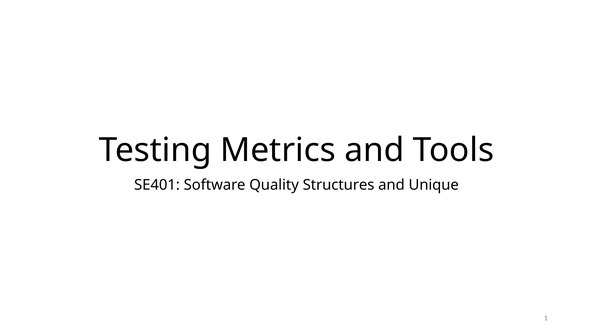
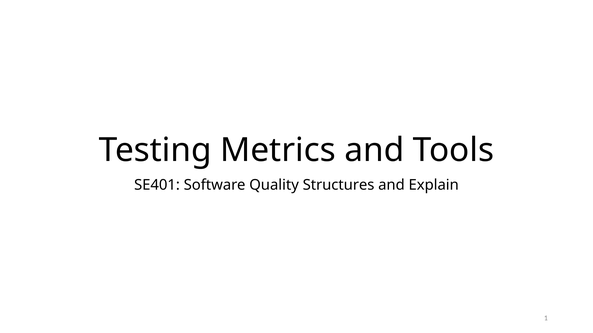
Unique: Unique -> Explain
